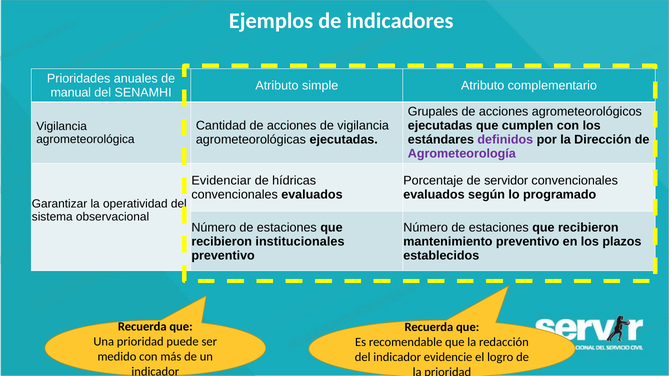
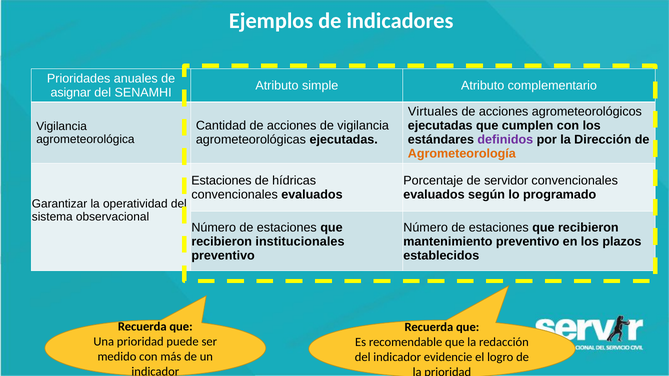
manual: manual -> asignar
Grupales: Grupales -> Virtuales
Agrometeorología colour: purple -> orange
Evidenciar at (221, 181): Evidenciar -> Estaciones
